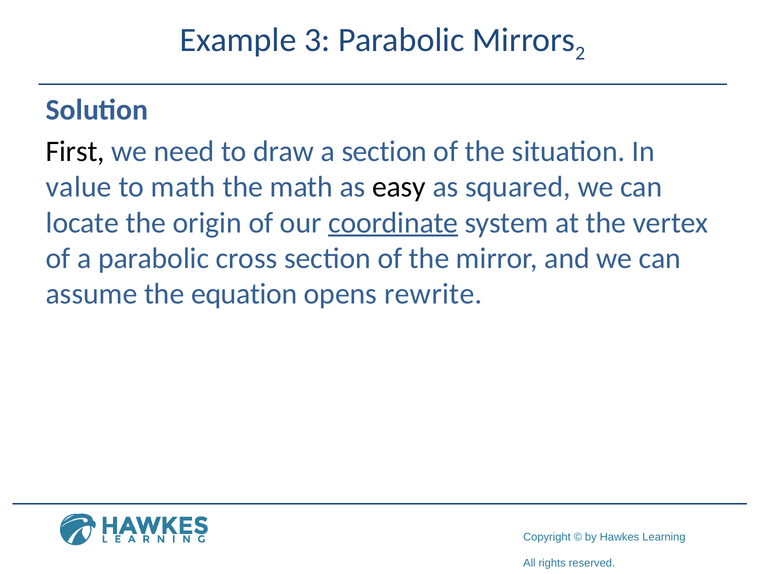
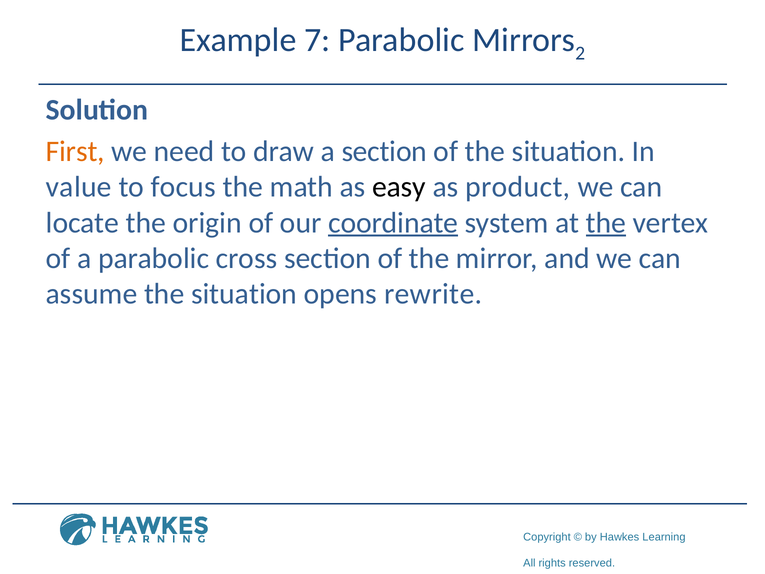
3: 3 -> 7
First colour: black -> orange
to math: math -> focus
squared: squared -> product
the at (606, 223) underline: none -> present
assume the equation: equation -> situation
